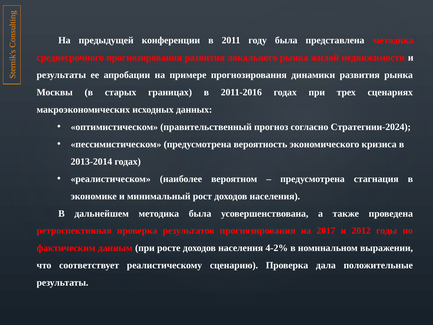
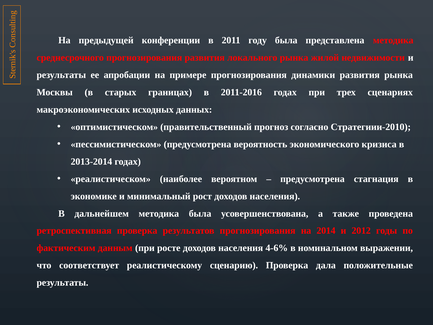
Стратегиии-2024: Стратегиии-2024 -> Стратегиии-2010
2017: 2017 -> 2014
4-2%: 4-2% -> 4-6%
